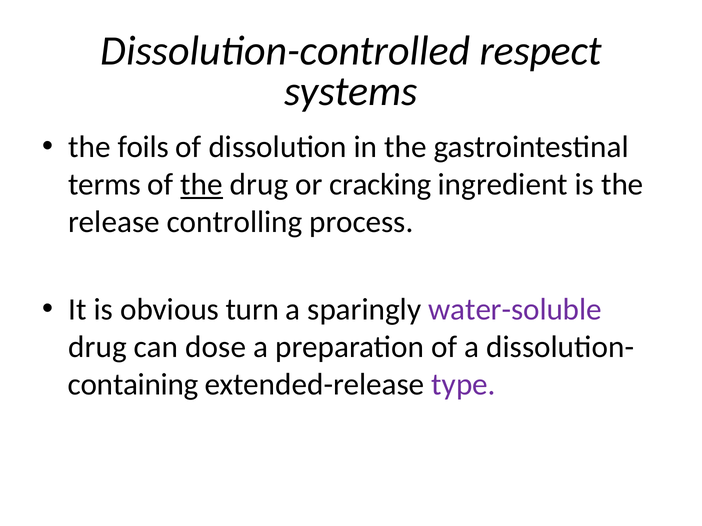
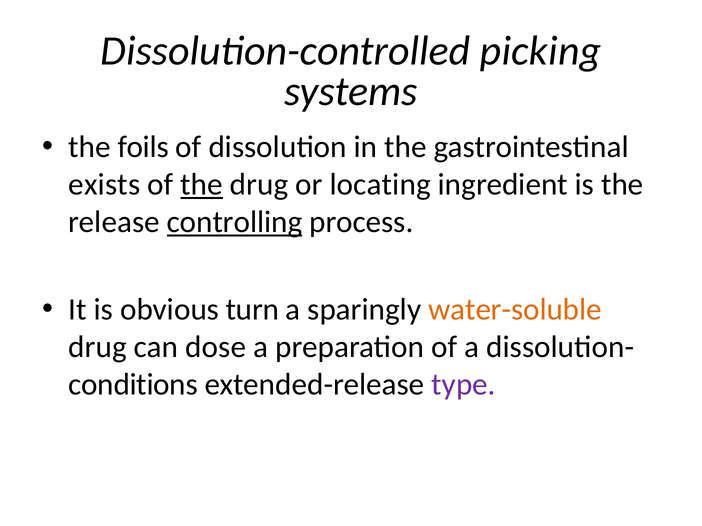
respect: respect -> picking
terms: terms -> exists
cracking: cracking -> locating
controlling underline: none -> present
water-soluble colour: purple -> orange
containing: containing -> conditions
